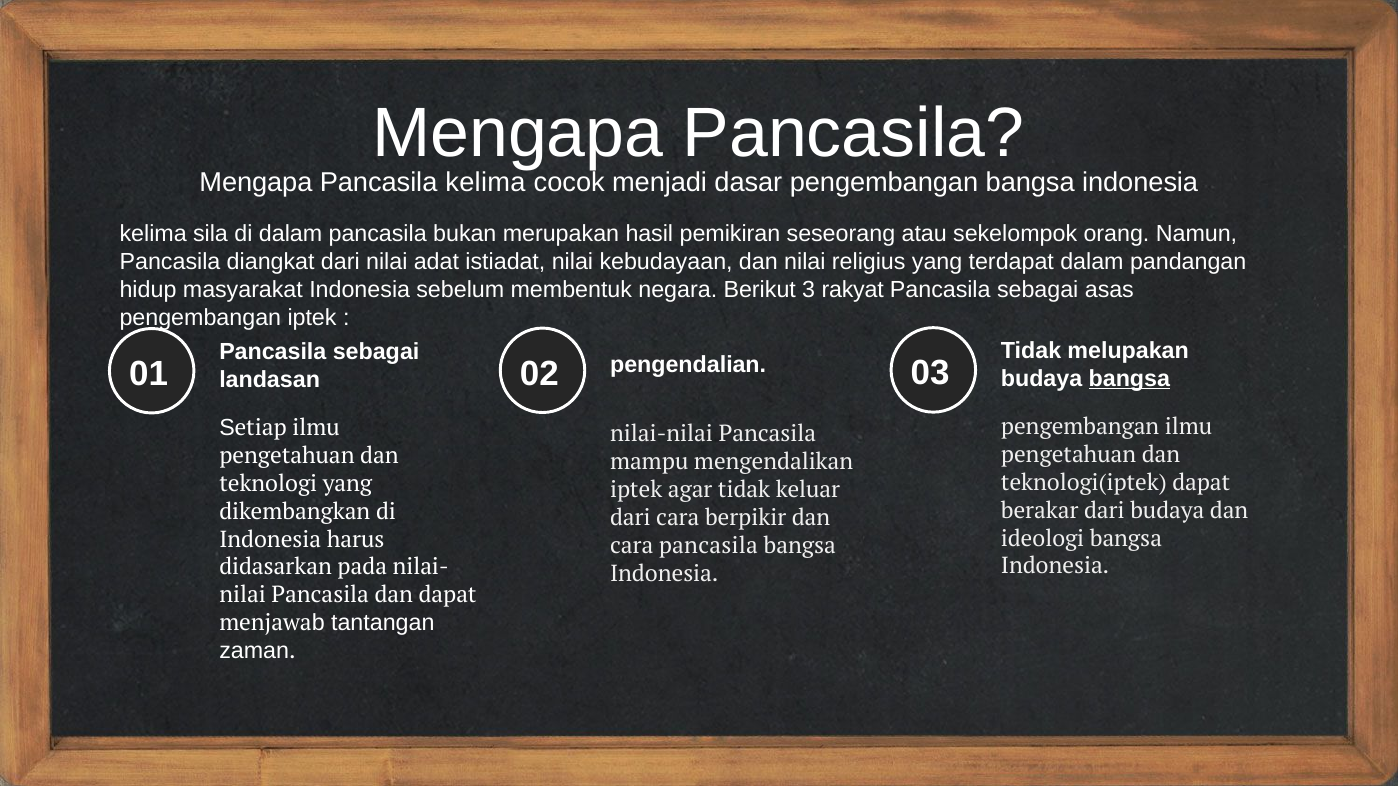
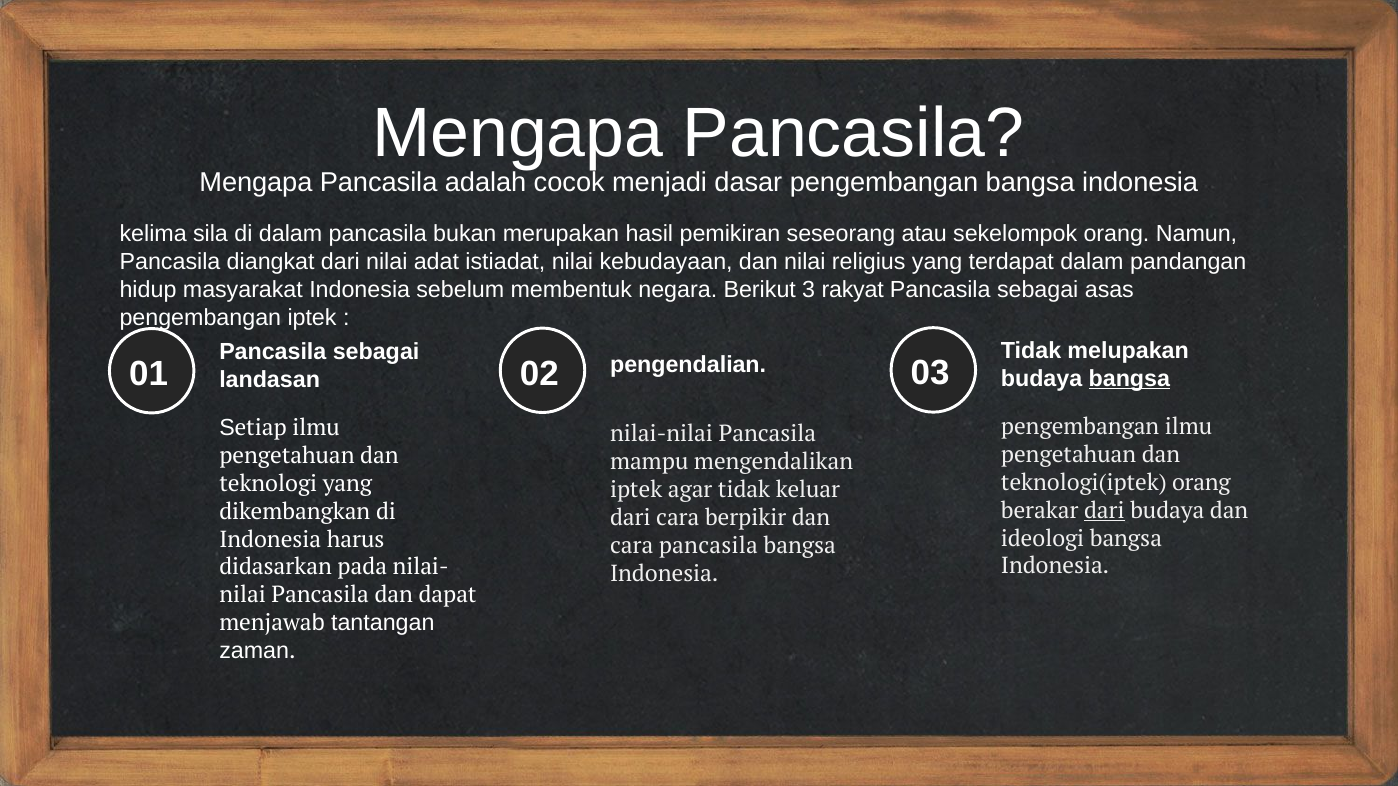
Pancasila kelima: kelima -> adalah
teknologi(iptek dapat: dapat -> orang
dari at (1104, 511) underline: none -> present
